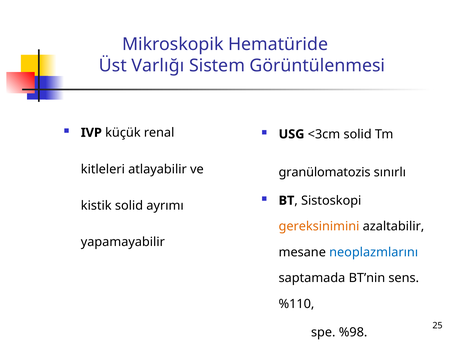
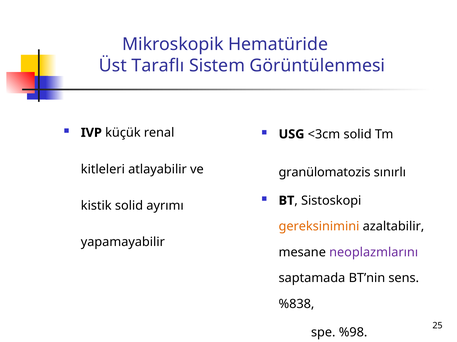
Varlığı: Varlığı -> Taraflı
neoplazmlarını colour: blue -> purple
%110: %110 -> %838
